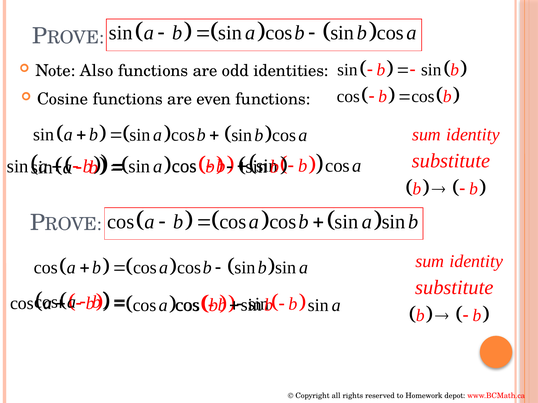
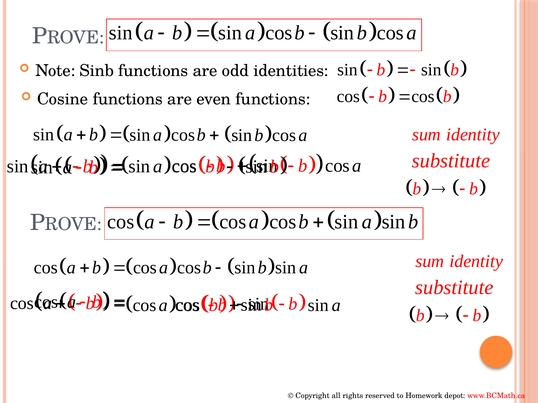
Note Also: Also -> Sinb
